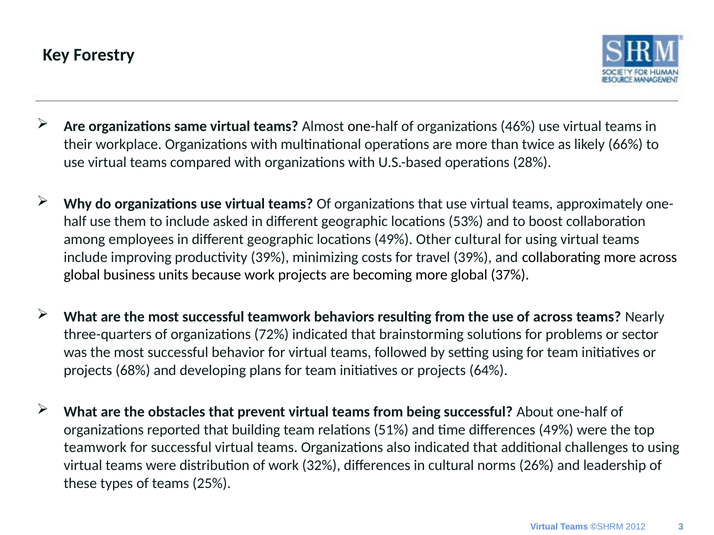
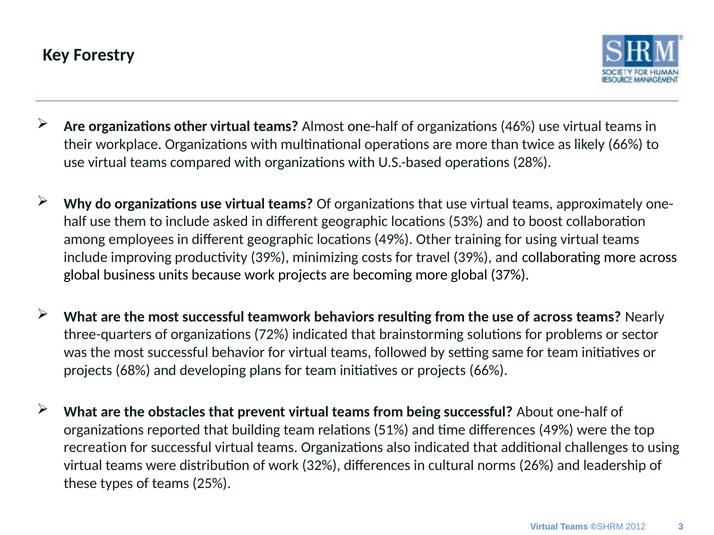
organizations same: same -> other
Other cultural: cultural -> training
setting using: using -> same
projects 64%: 64% -> 66%
teamwork at (95, 448): teamwork -> recreation
